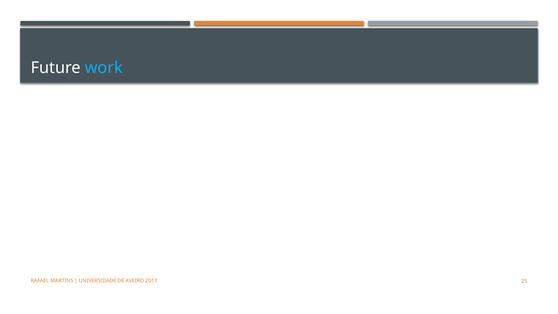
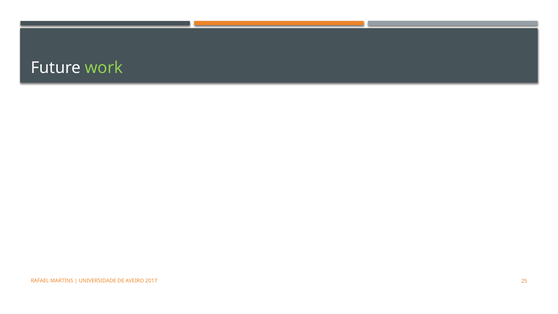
work colour: light blue -> light green
